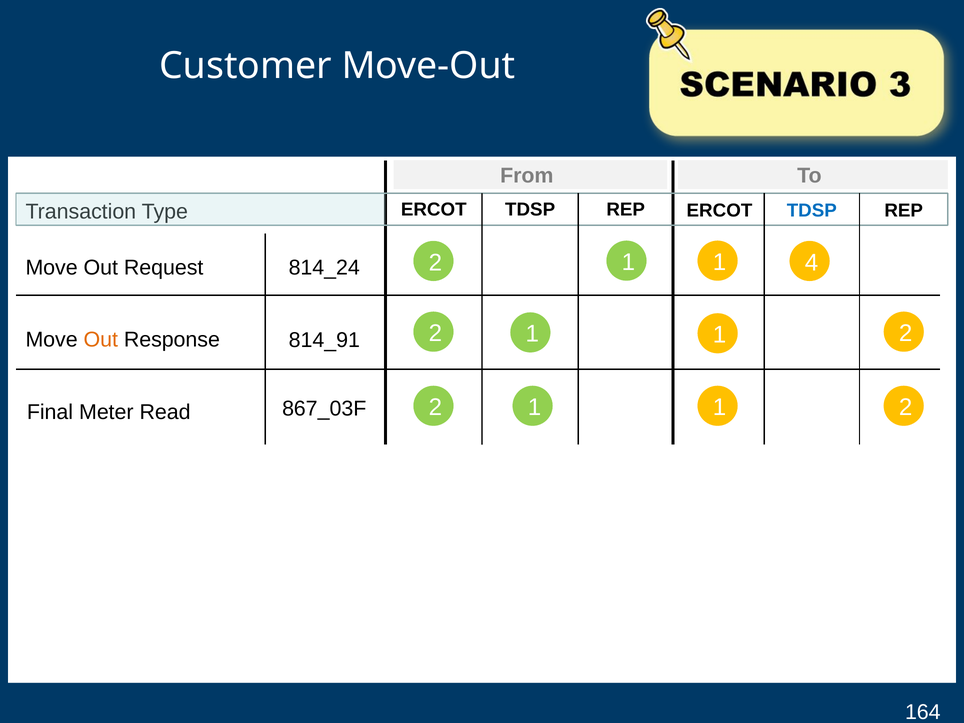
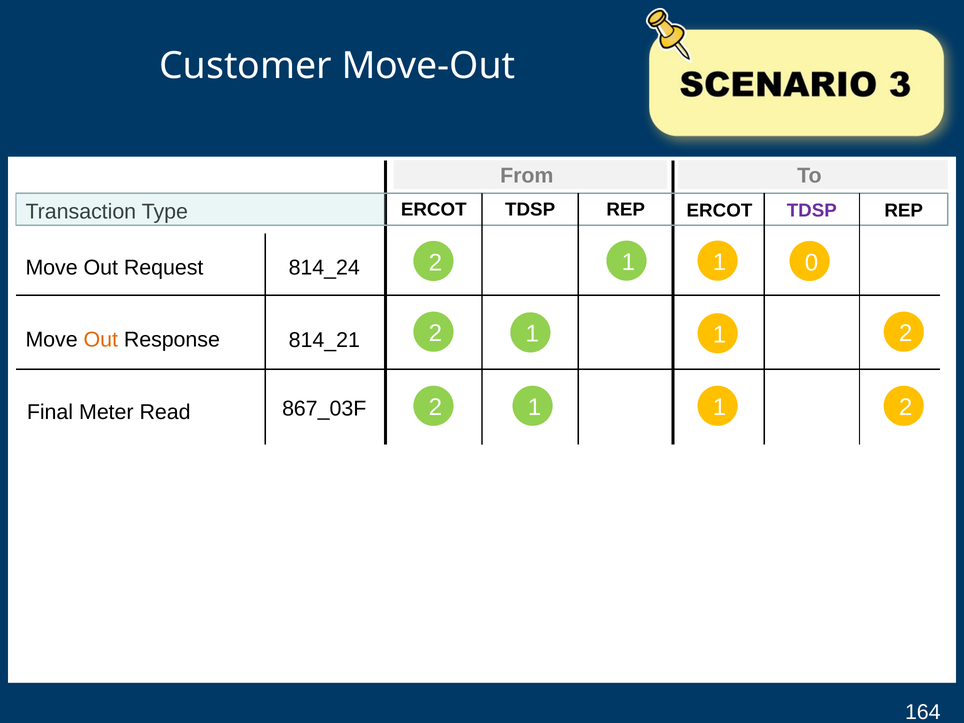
TDSP at (812, 210) colour: blue -> purple
4: 4 -> 0
814_91: 814_91 -> 814_21
